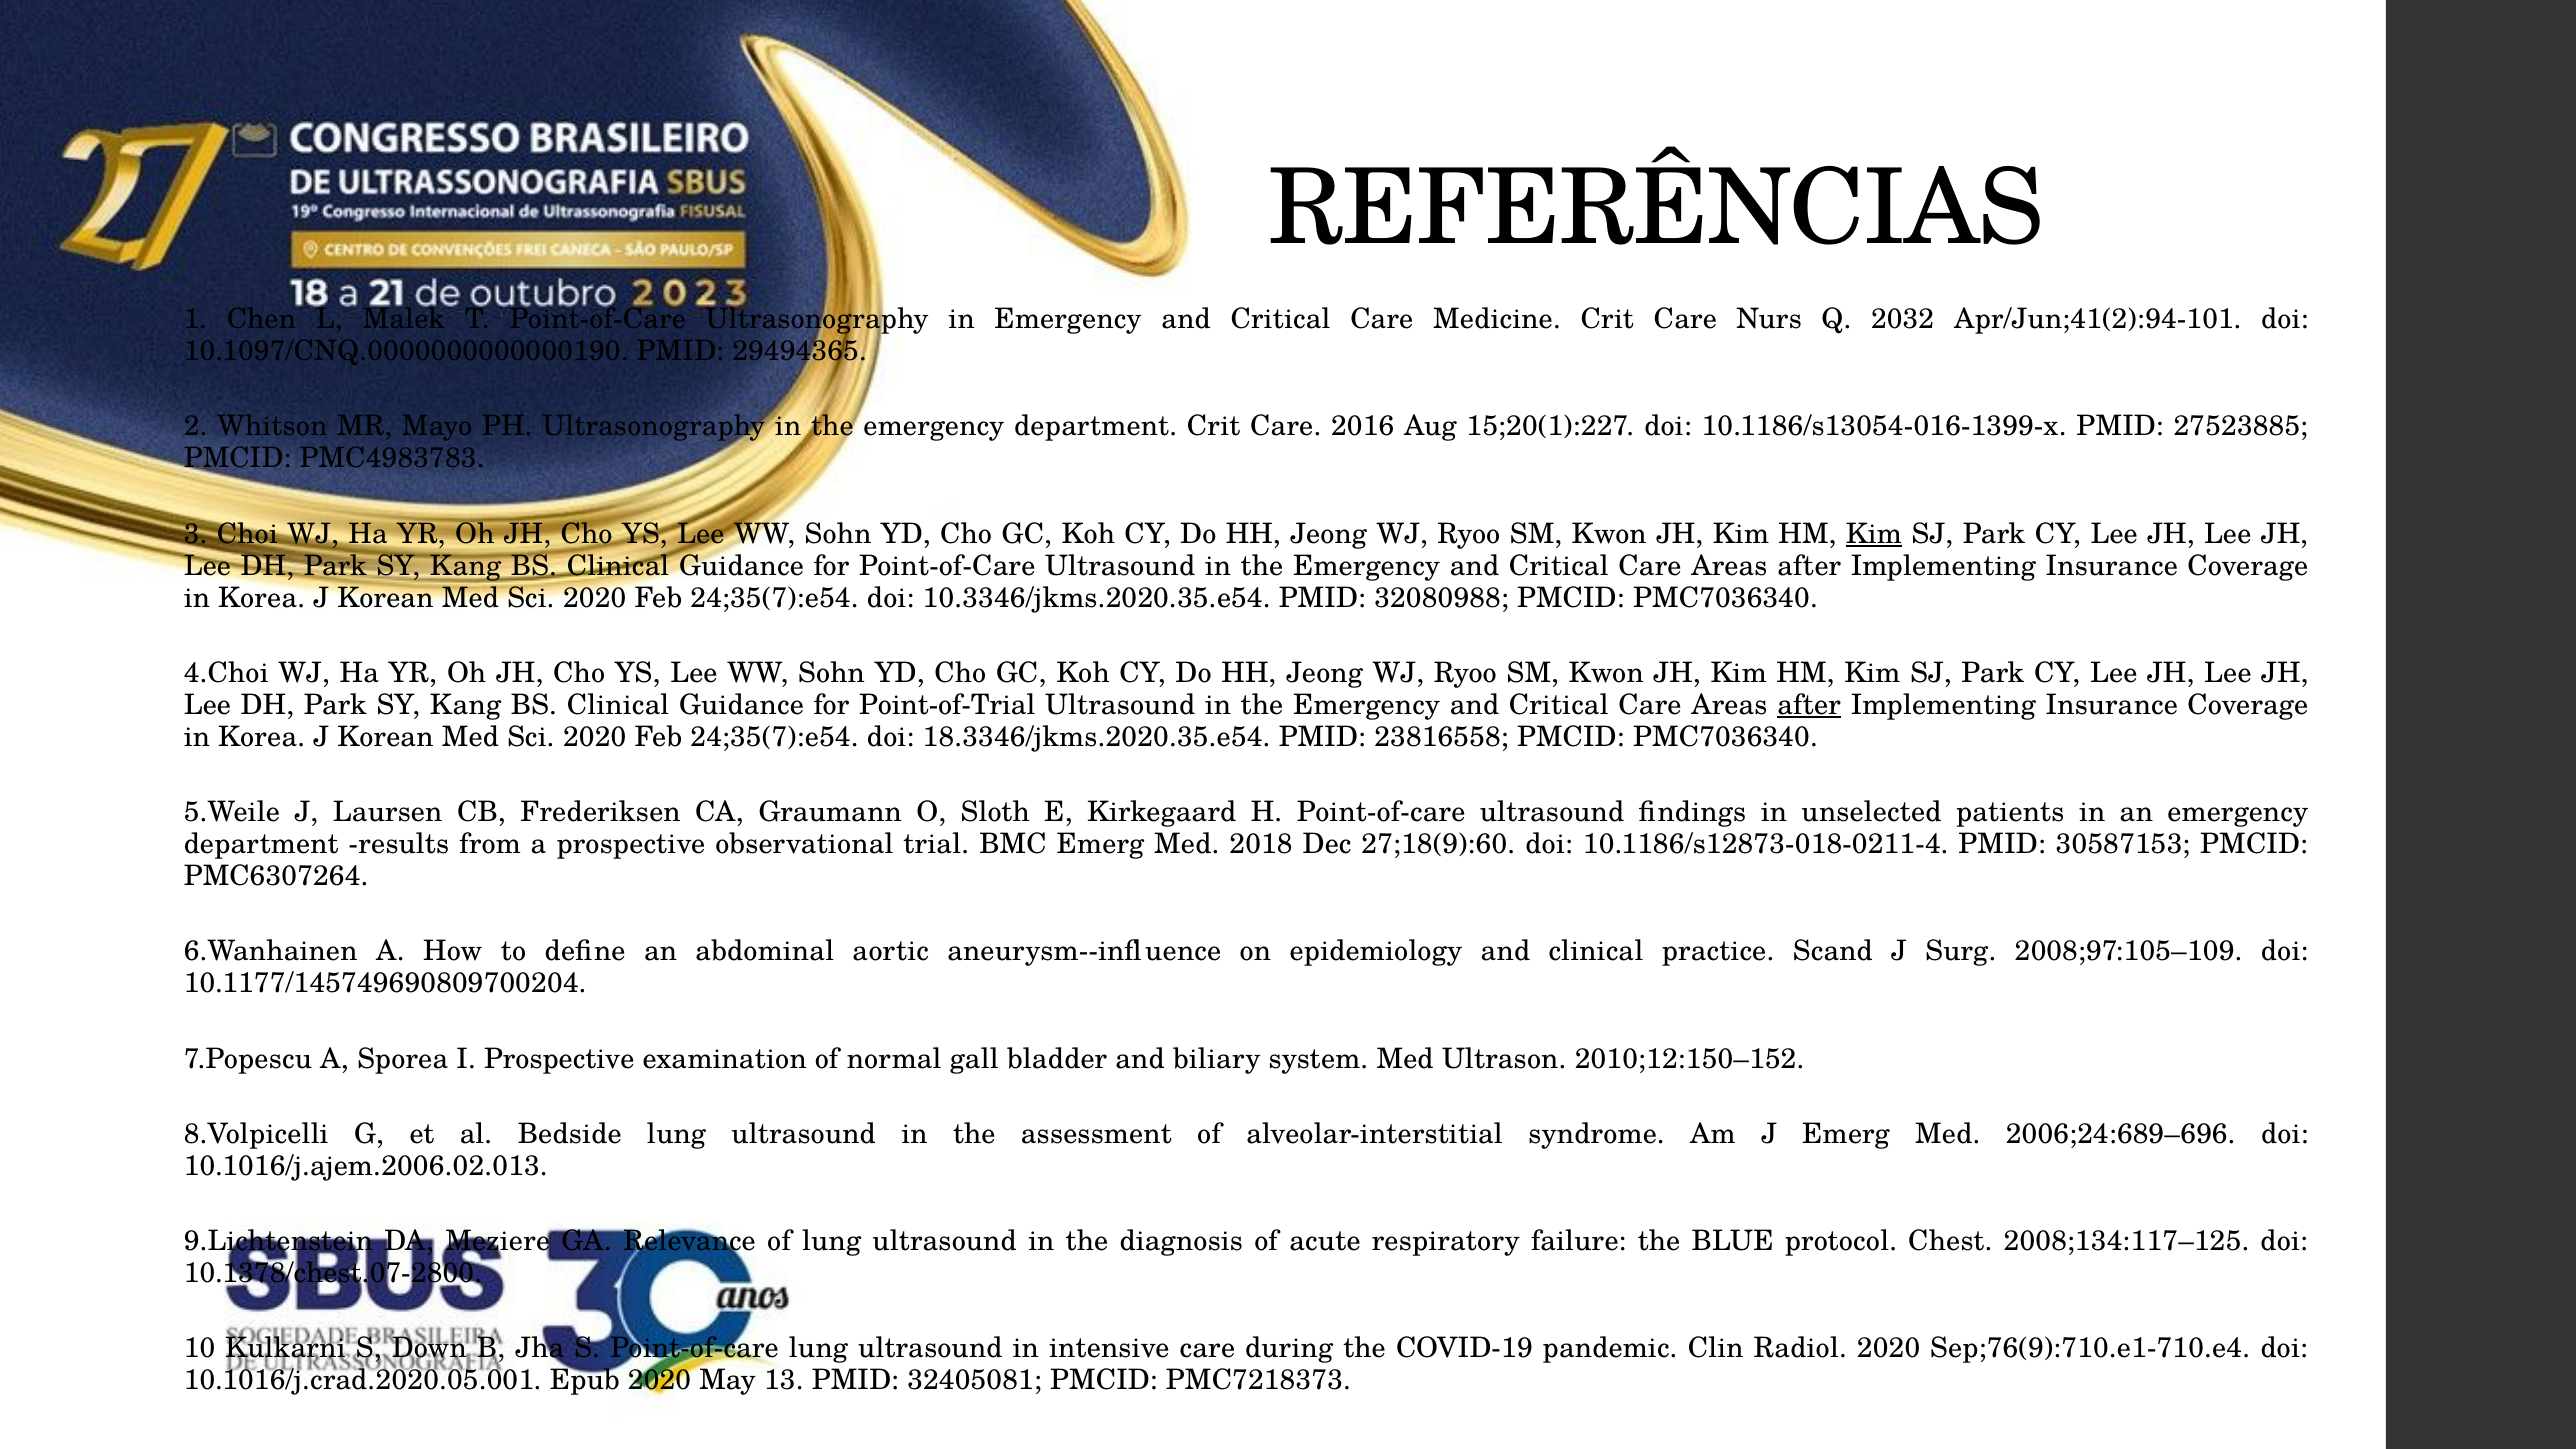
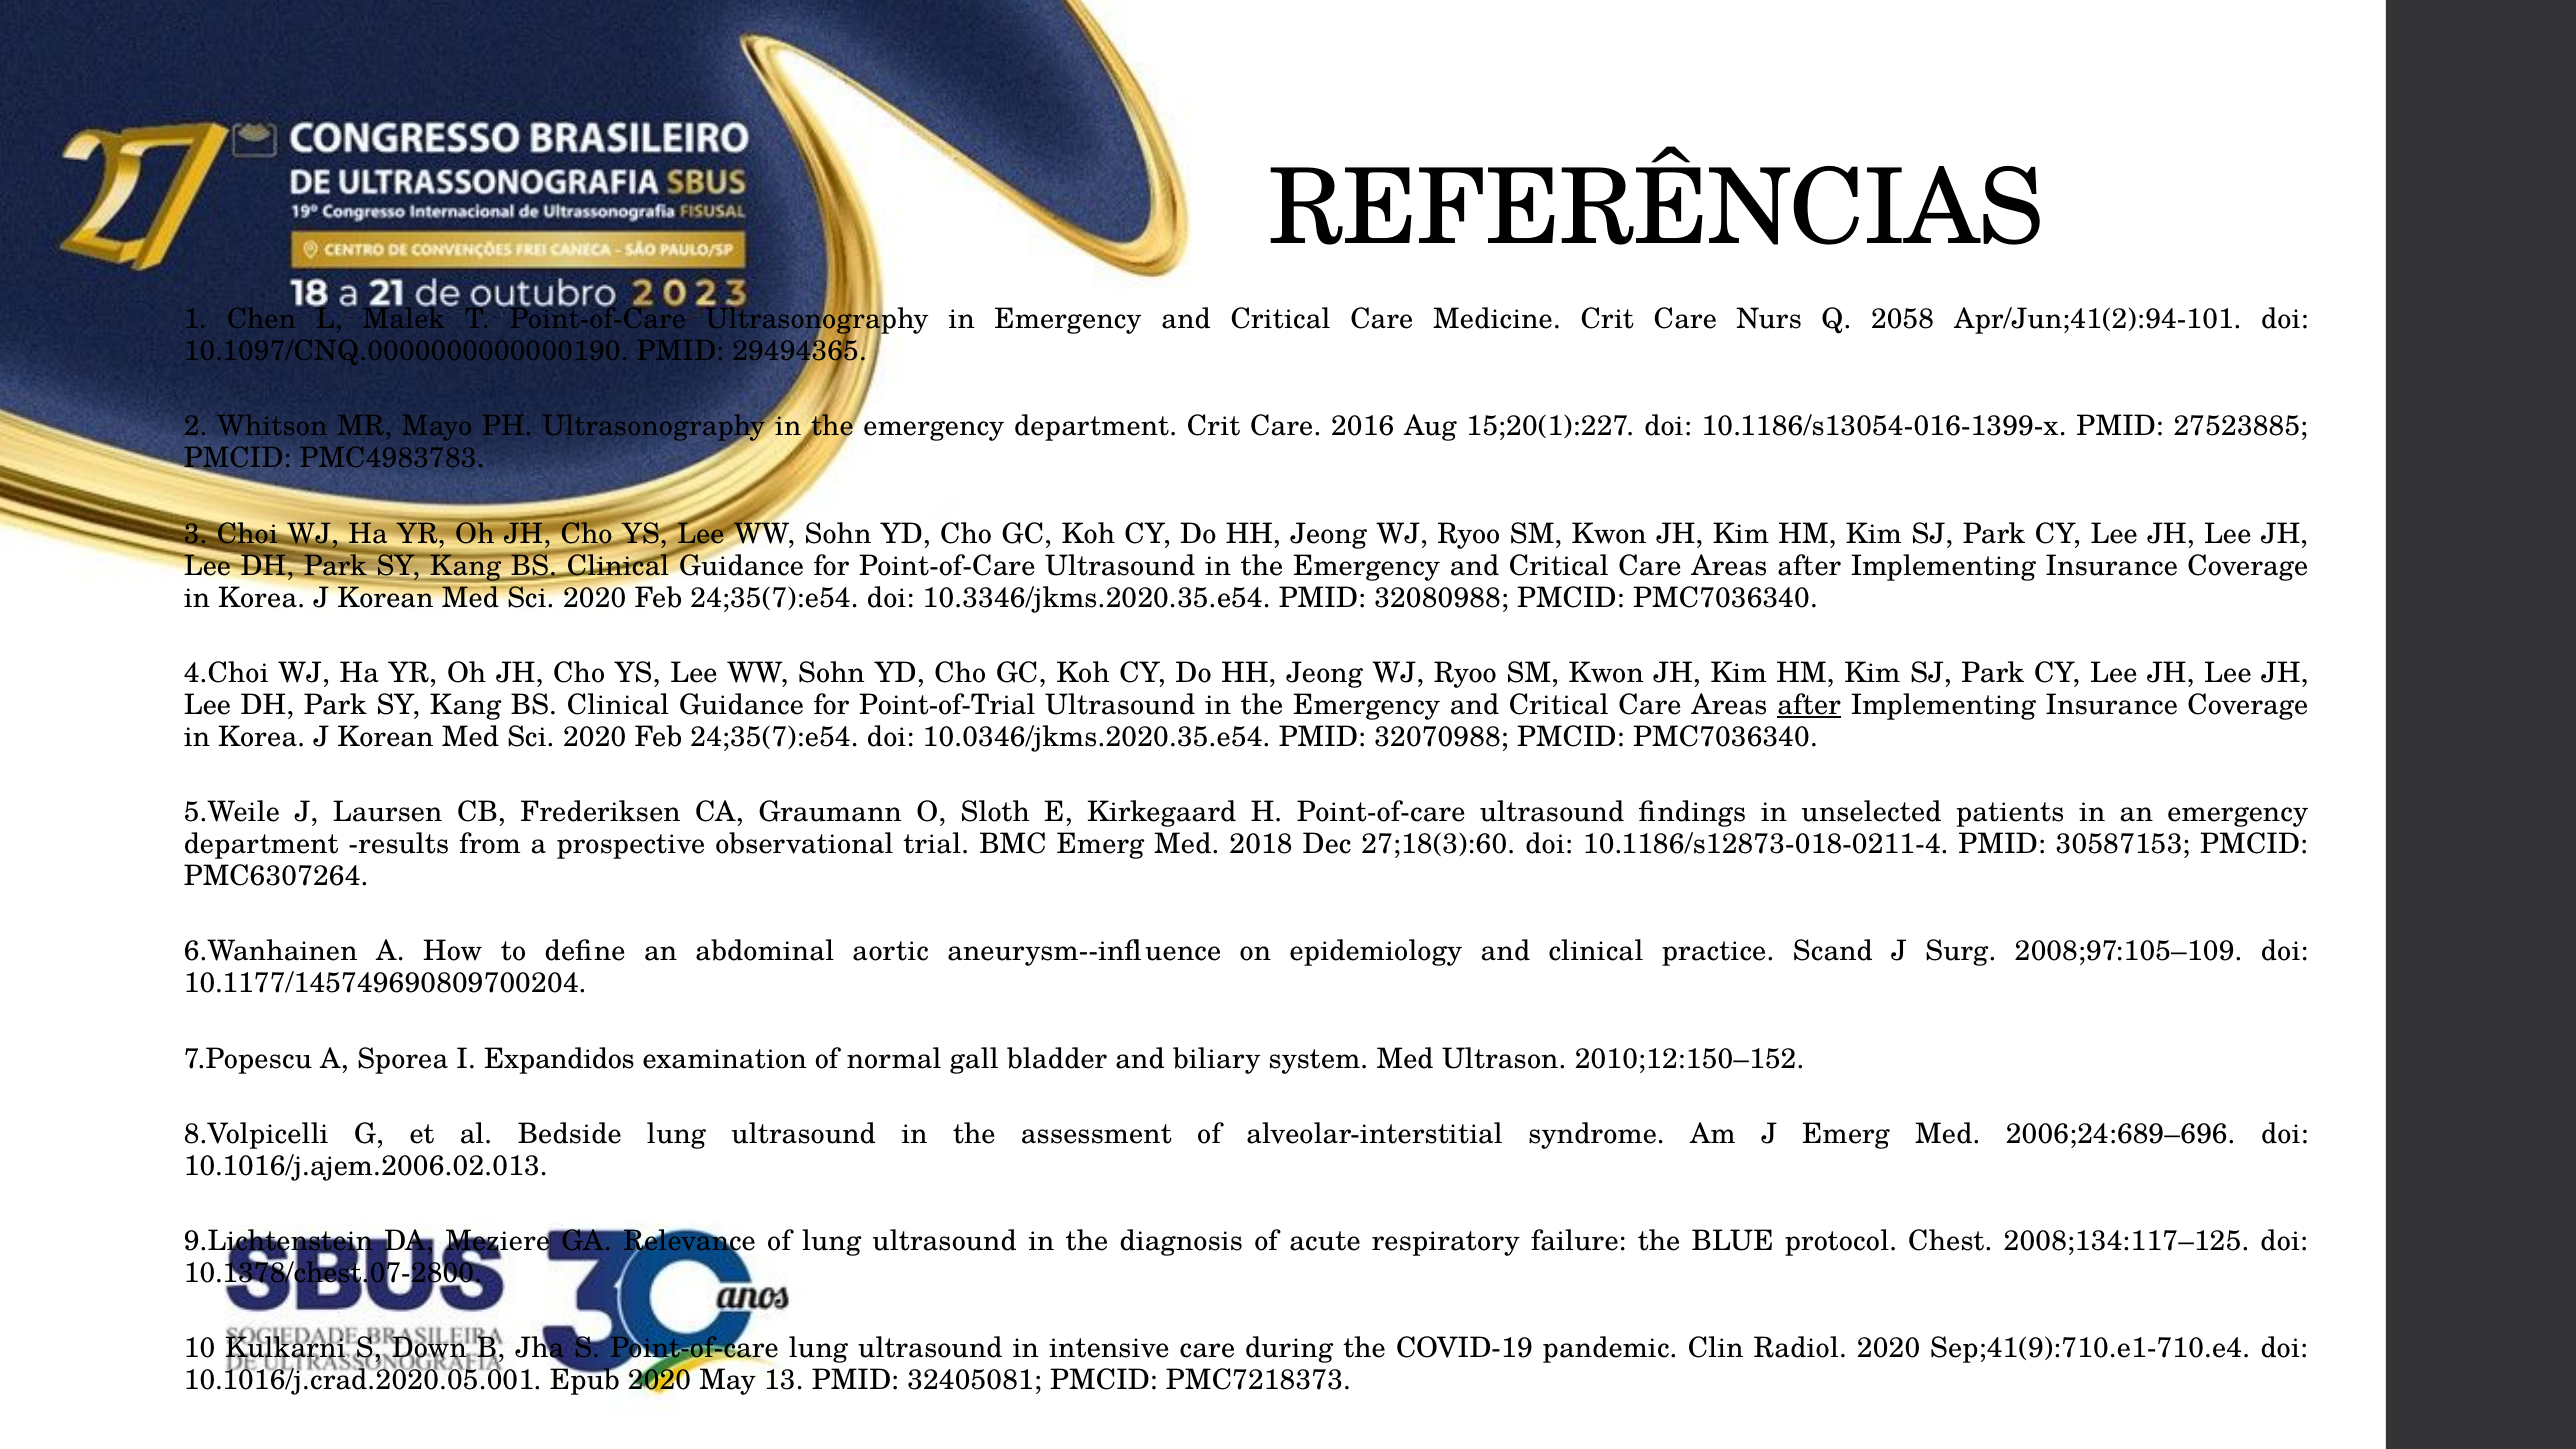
2032: 2032 -> 2058
Kim at (1874, 534) underline: present -> none
18.3346/jkms.2020.35.e54: 18.3346/jkms.2020.35.e54 -> 10.0346/jkms.2020.35.e54
23816558: 23816558 -> 32070988
27;18(9):60: 27;18(9):60 -> 27;18(3):60
I Prospective: Prospective -> Expandidos
Sep;76(9):710.e1-710.e4: Sep;76(9):710.e1-710.e4 -> Sep;41(9):710.e1-710.e4
